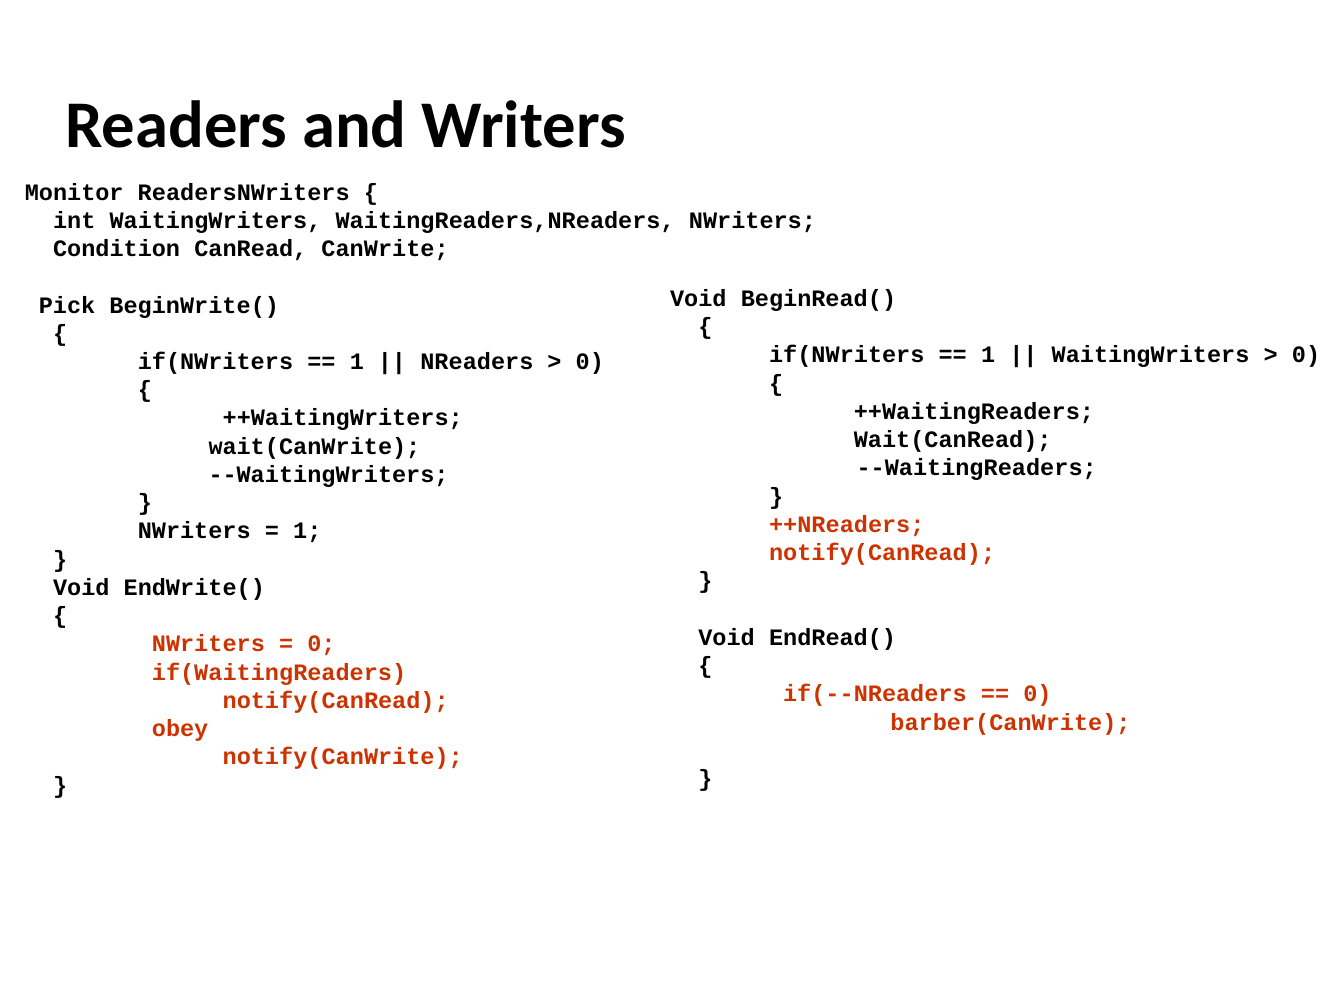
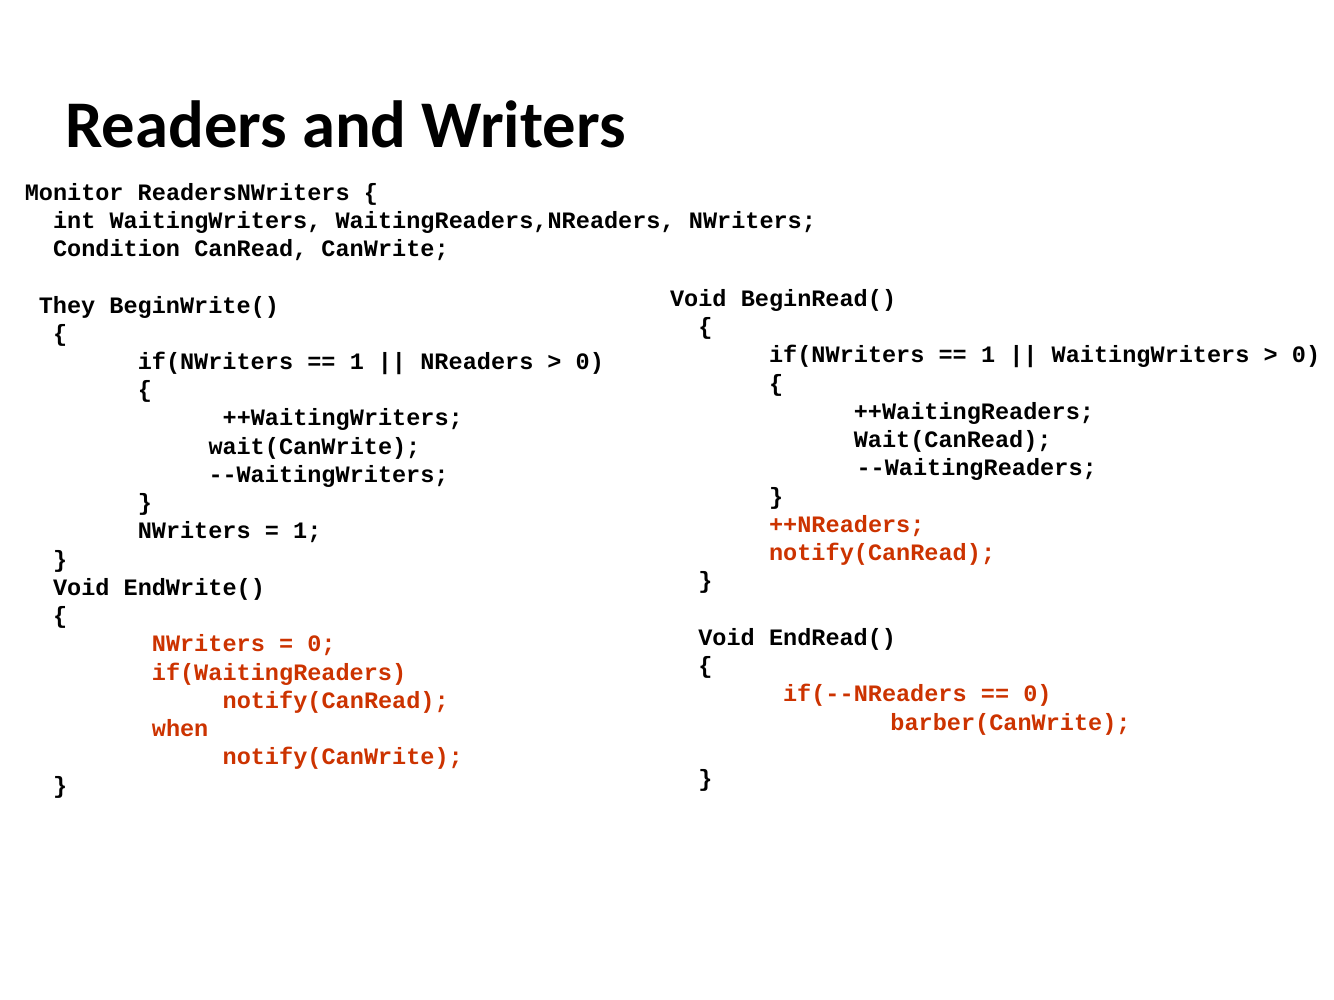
Pick: Pick -> They
obey: obey -> when
